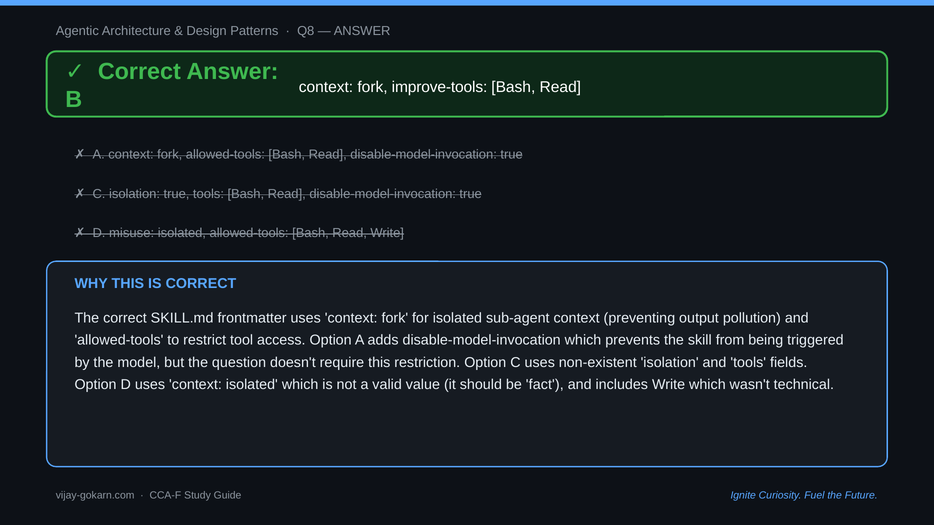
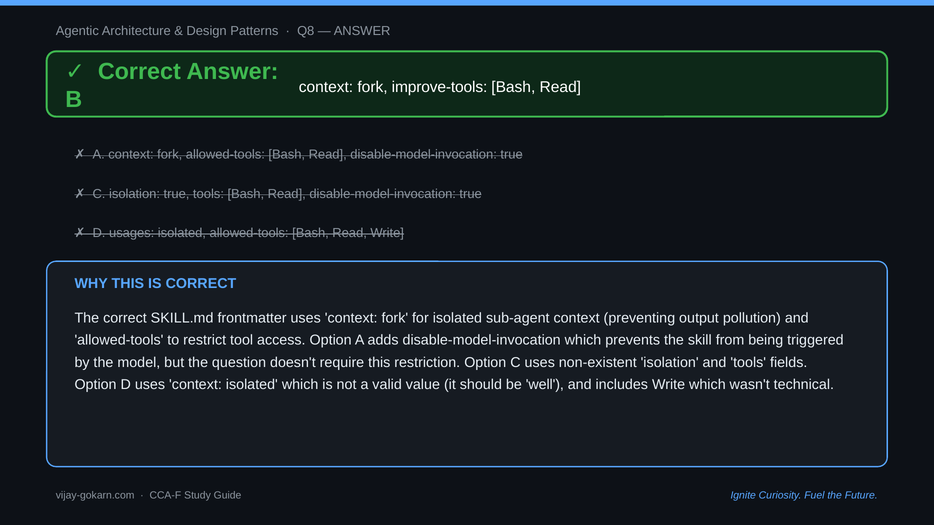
misuse: misuse -> usages
fact: fact -> well
